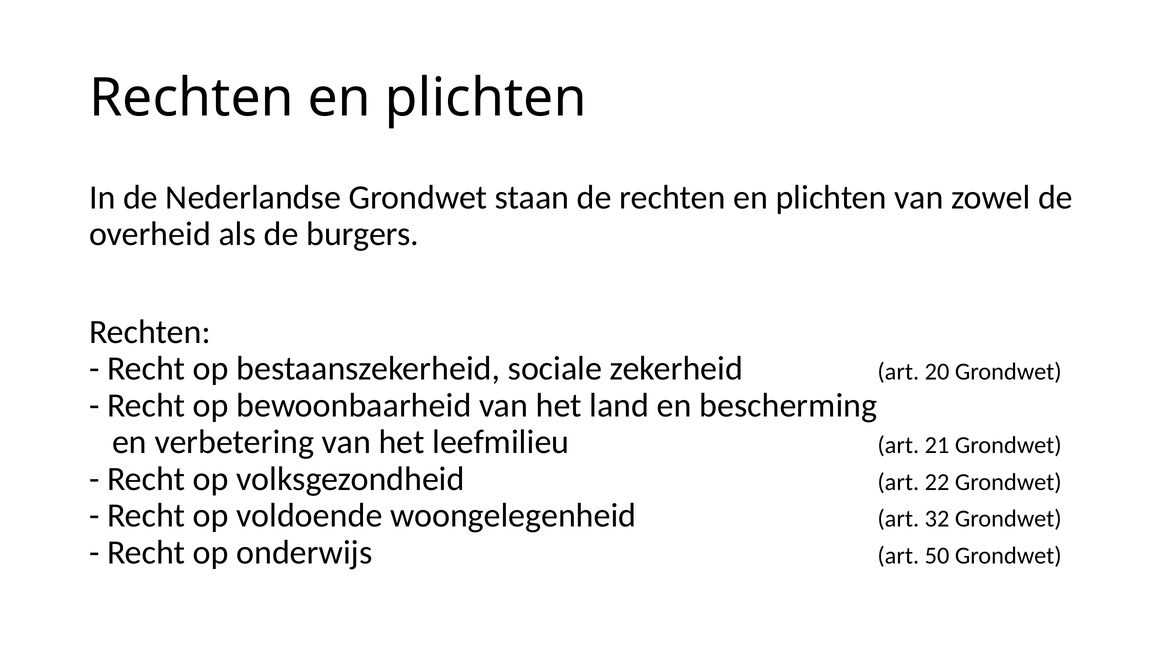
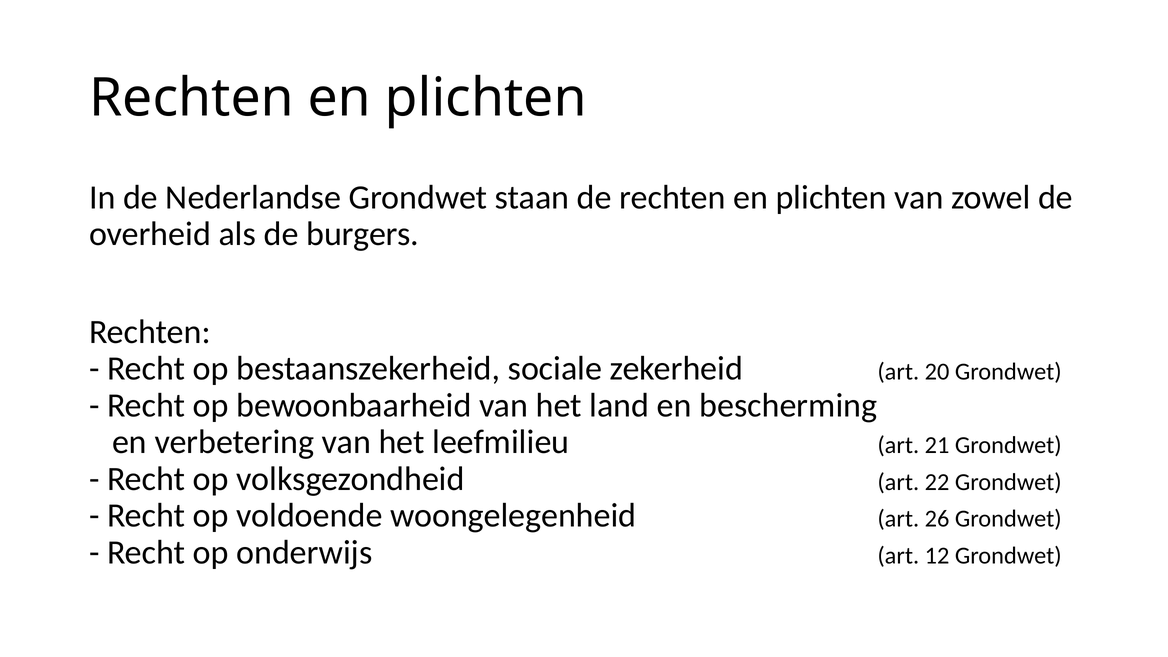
32: 32 -> 26
50: 50 -> 12
